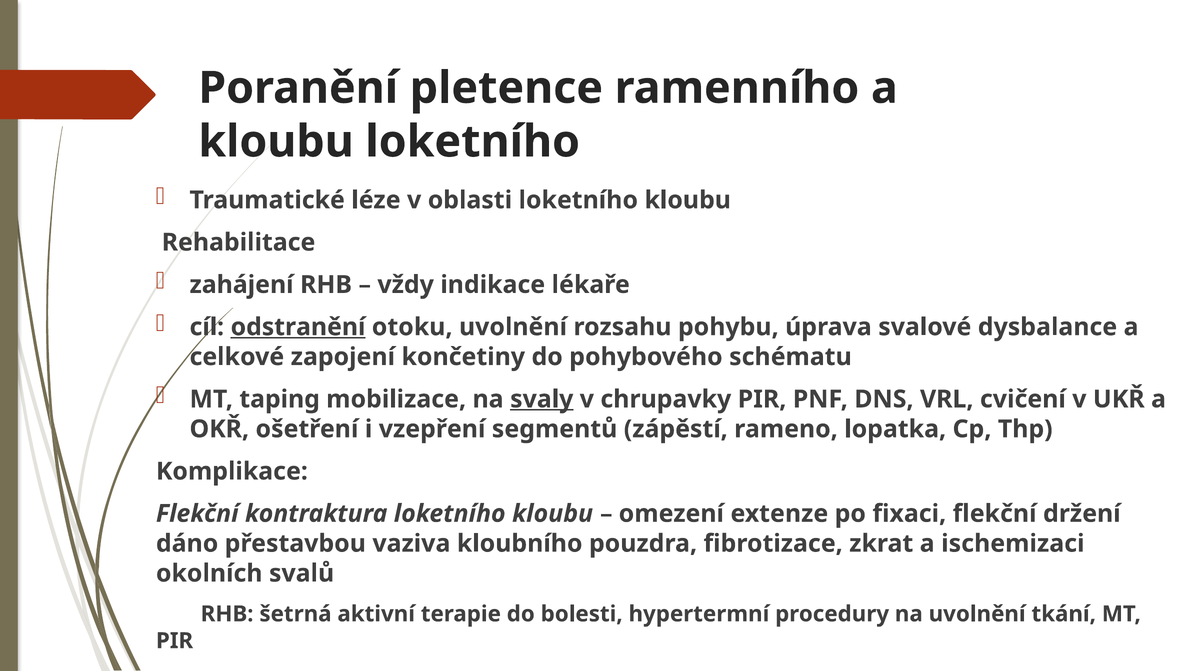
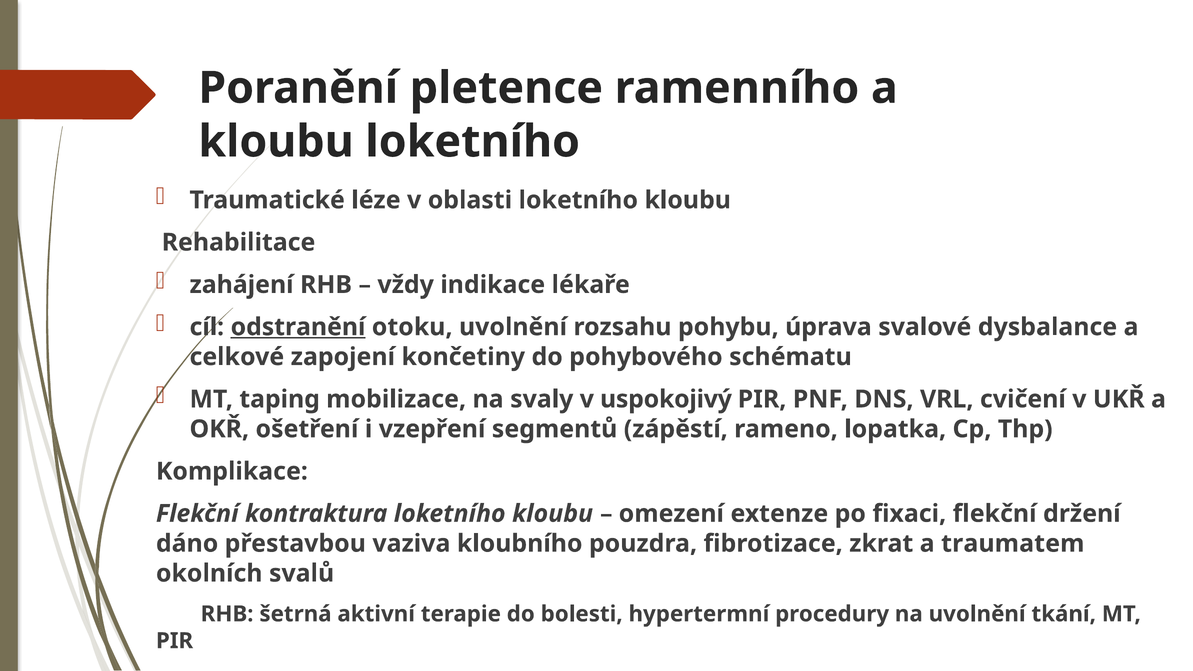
svaly underline: present -> none
chrupavky: chrupavky -> uspokojivý
ischemizaci: ischemizaci -> traumatem
